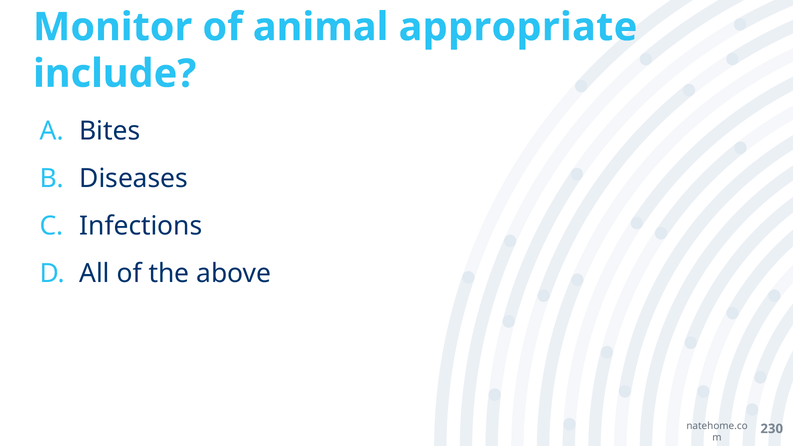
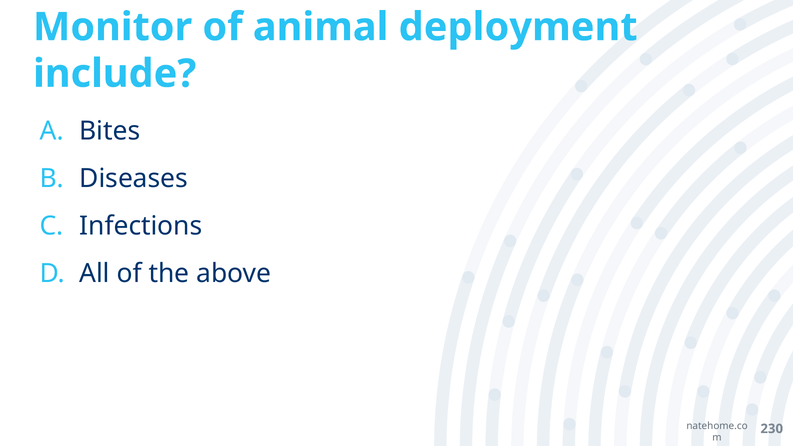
appropriate: appropriate -> deployment
